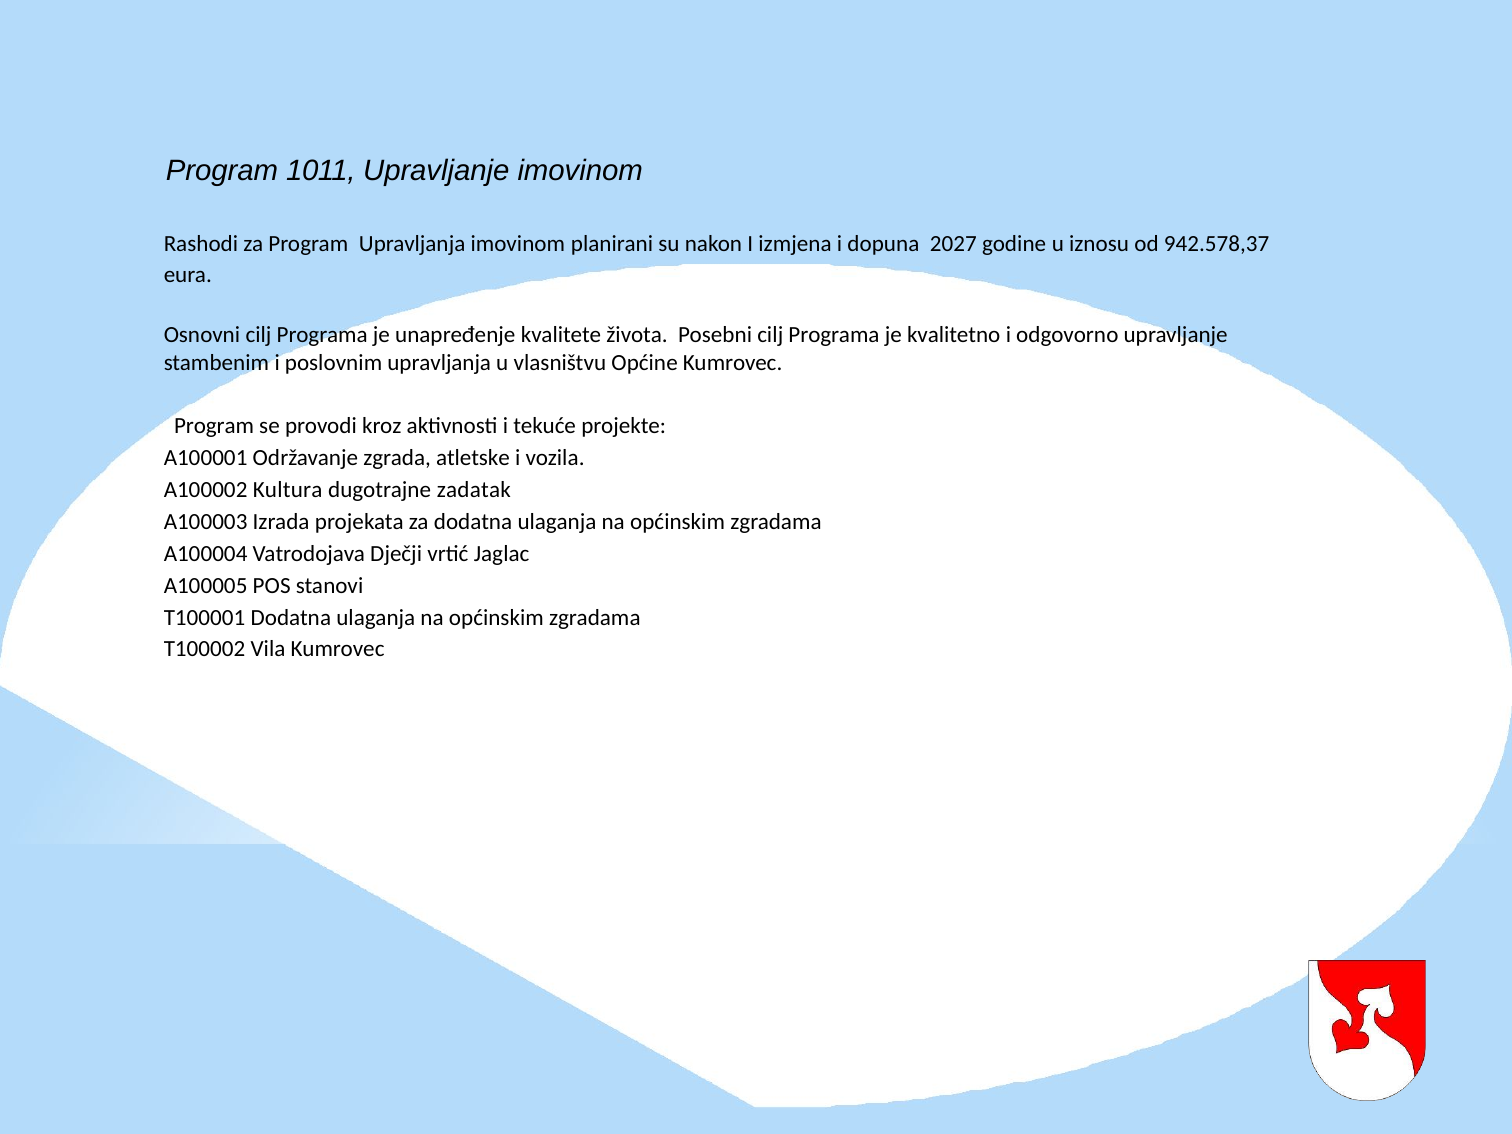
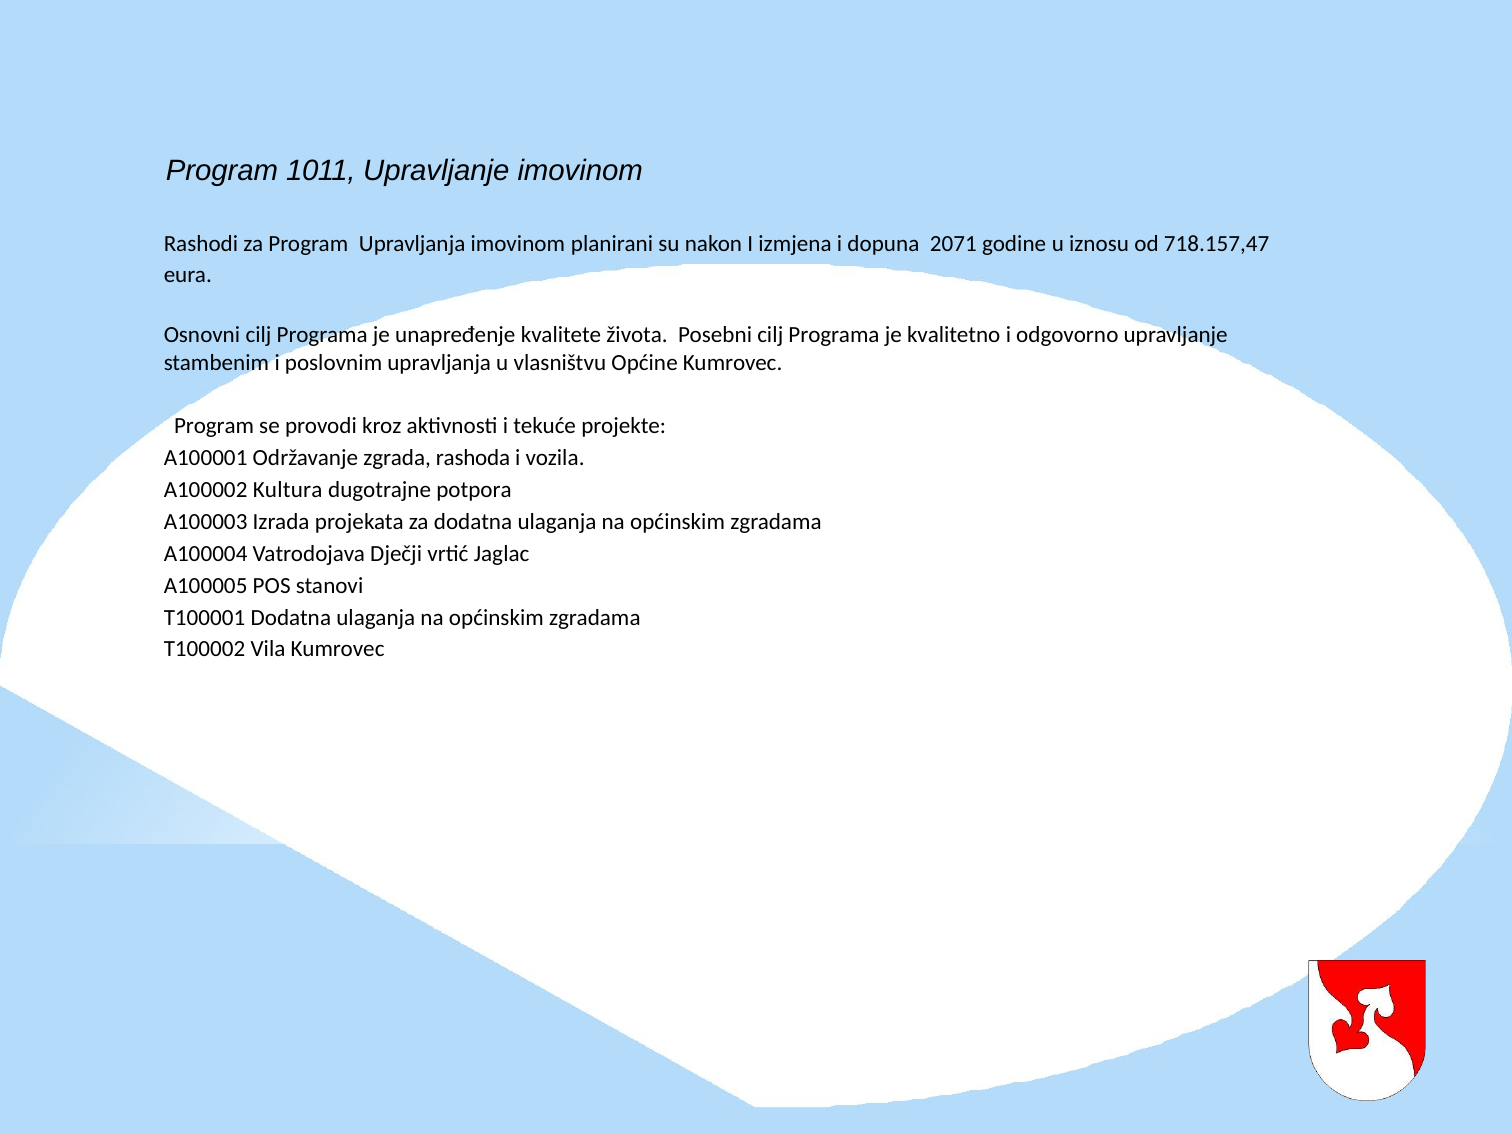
2027: 2027 -> 2071
942.578,37: 942.578,37 -> 718.157,47
atletske: atletske -> rashoda
zadatak: zadatak -> potpora
